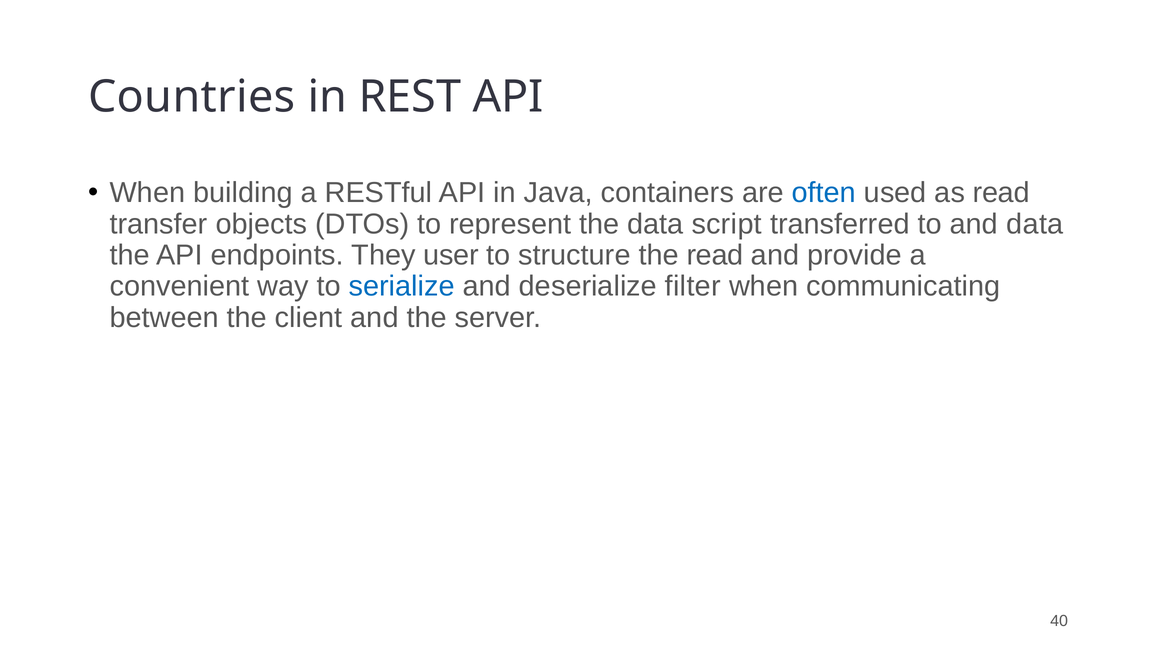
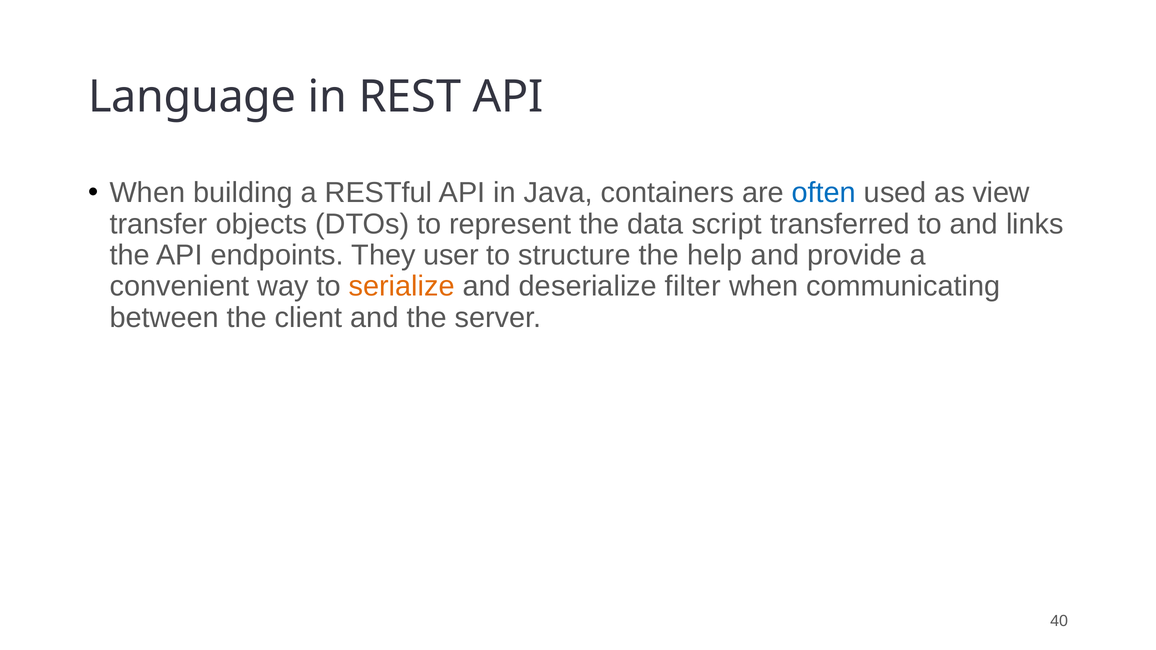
Countries: Countries -> Language
as read: read -> view
and data: data -> links
the read: read -> help
serialize colour: blue -> orange
